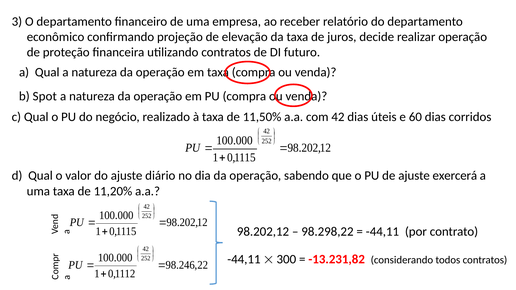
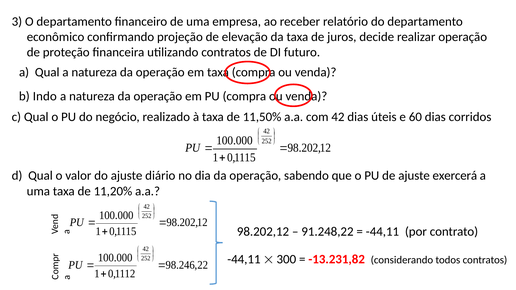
Spot: Spot -> Indo
98.298,22: 98.298,22 -> 91.248,22
